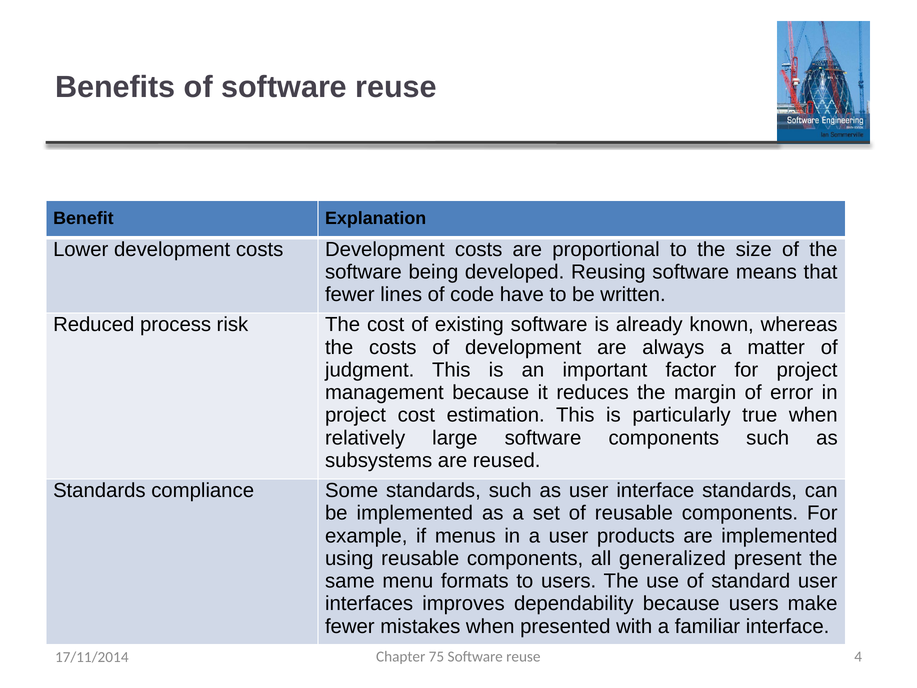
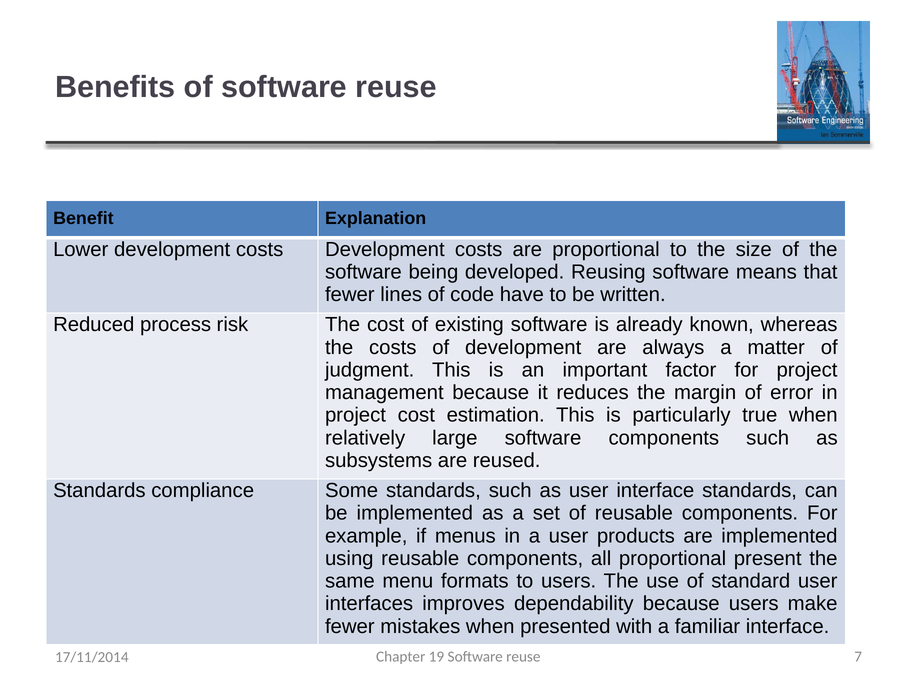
all generalized: generalized -> proportional
75: 75 -> 19
4: 4 -> 7
